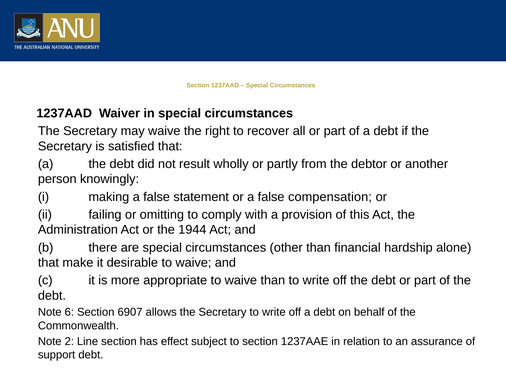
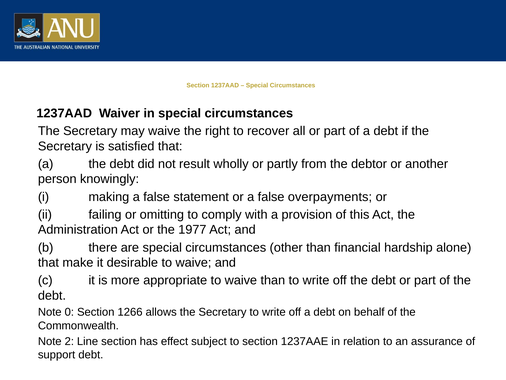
compensation: compensation -> overpayments
1944: 1944 -> 1977
6: 6 -> 0
6907: 6907 -> 1266
